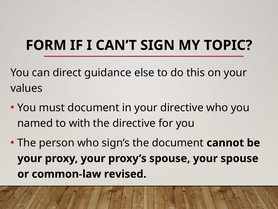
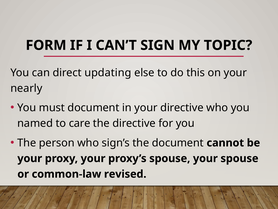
guidance: guidance -> updating
values: values -> nearly
with: with -> care
